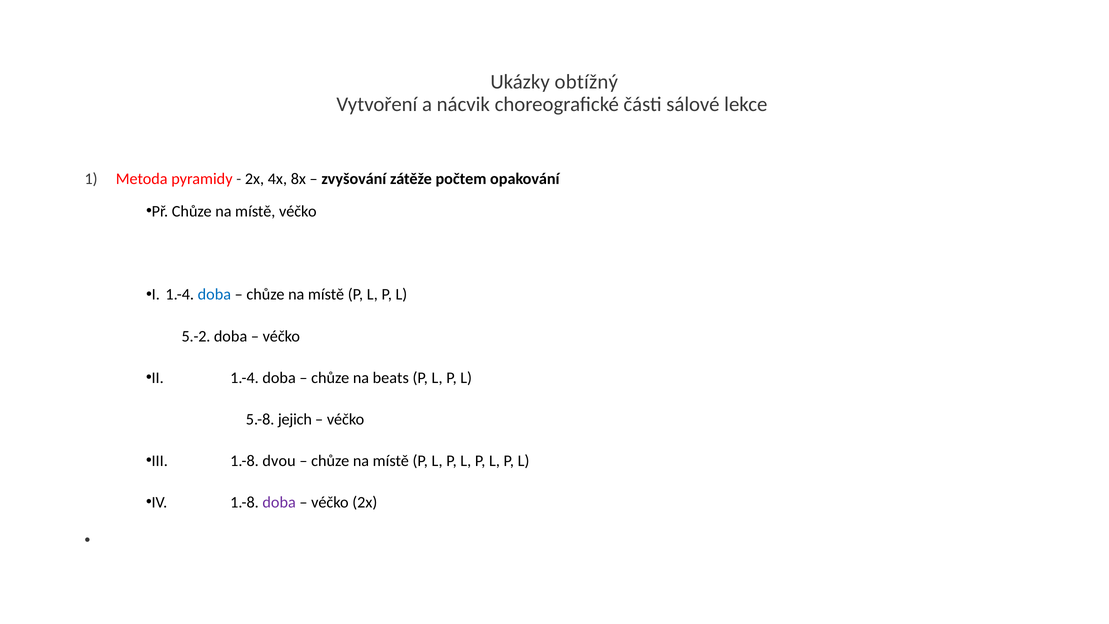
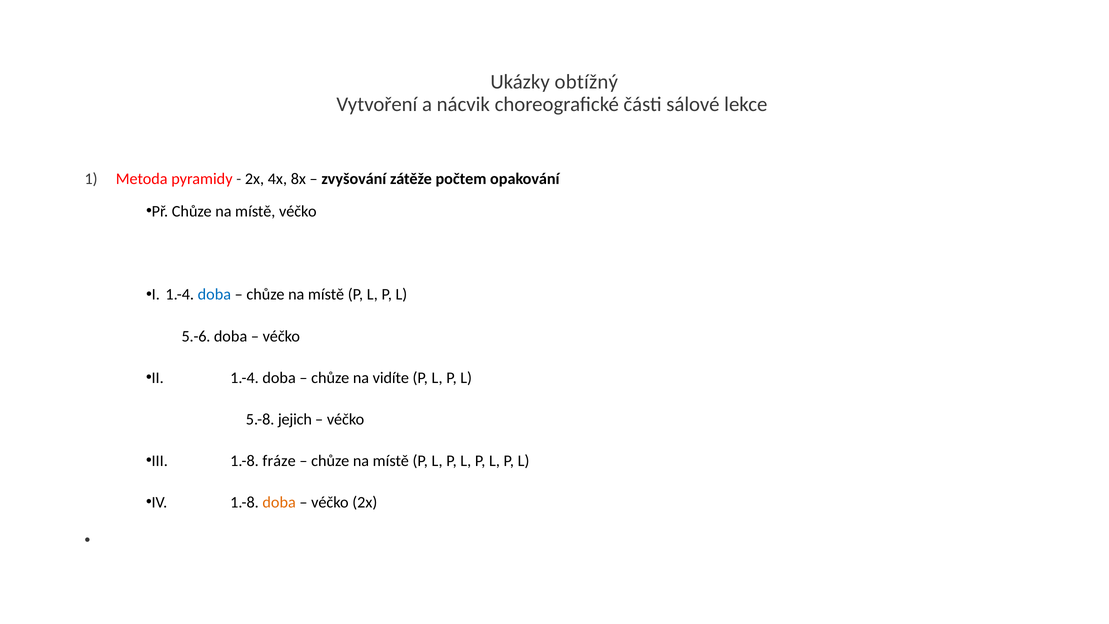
5.-2: 5.-2 -> 5.-6
beats: beats -> vidíte
dvou: dvou -> fráze
doba at (279, 502) colour: purple -> orange
